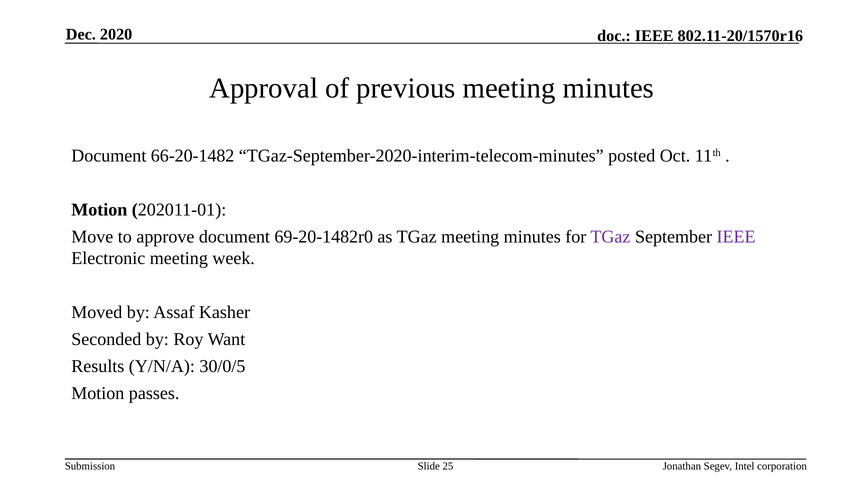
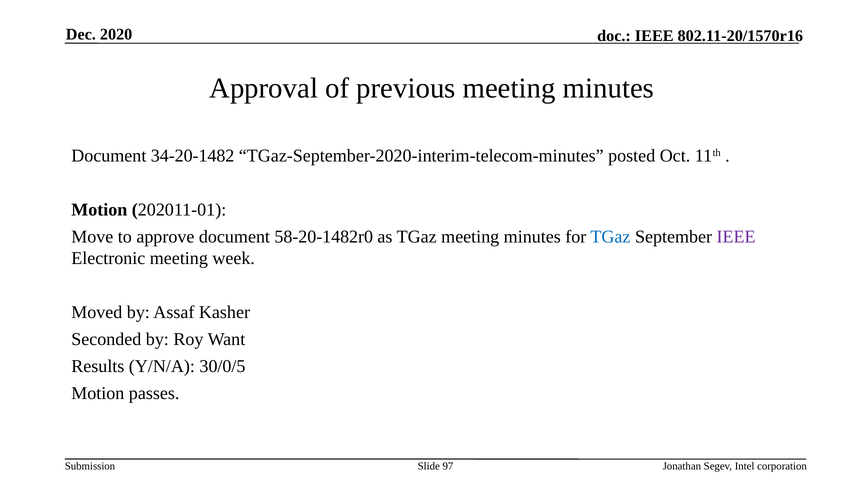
66-20-1482: 66-20-1482 -> 34-20-1482
69-20-1482r0: 69-20-1482r0 -> 58-20-1482r0
TGaz at (610, 237) colour: purple -> blue
25: 25 -> 97
